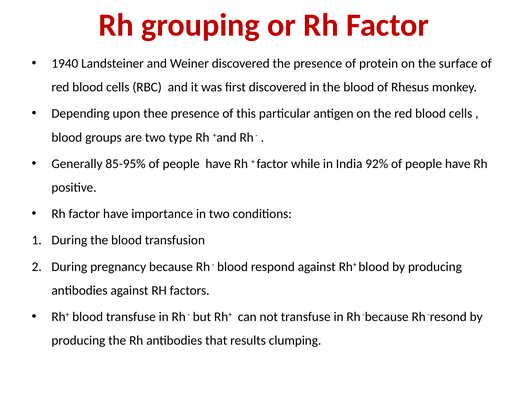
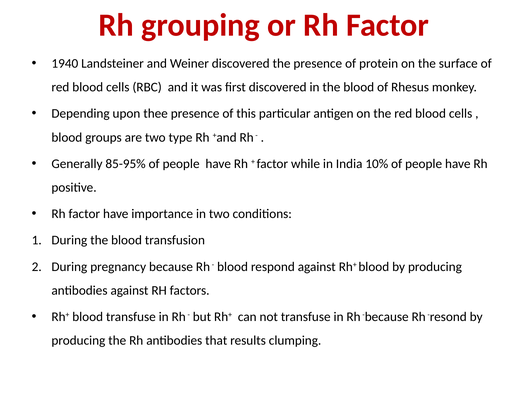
92%: 92% -> 10%
